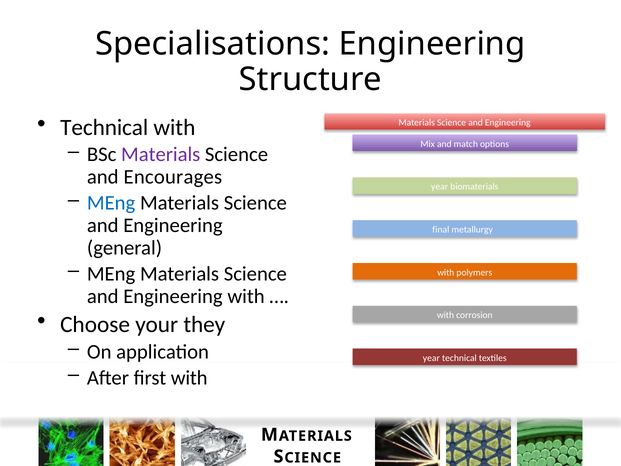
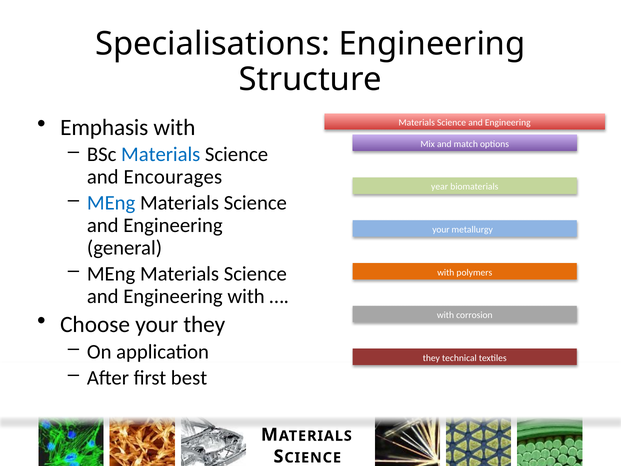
Technical at (104, 127): Technical -> Emphasis
Materials at (161, 155) colour: purple -> blue
final at (441, 230): final -> your
year at (431, 358): year -> they
first with: with -> best
